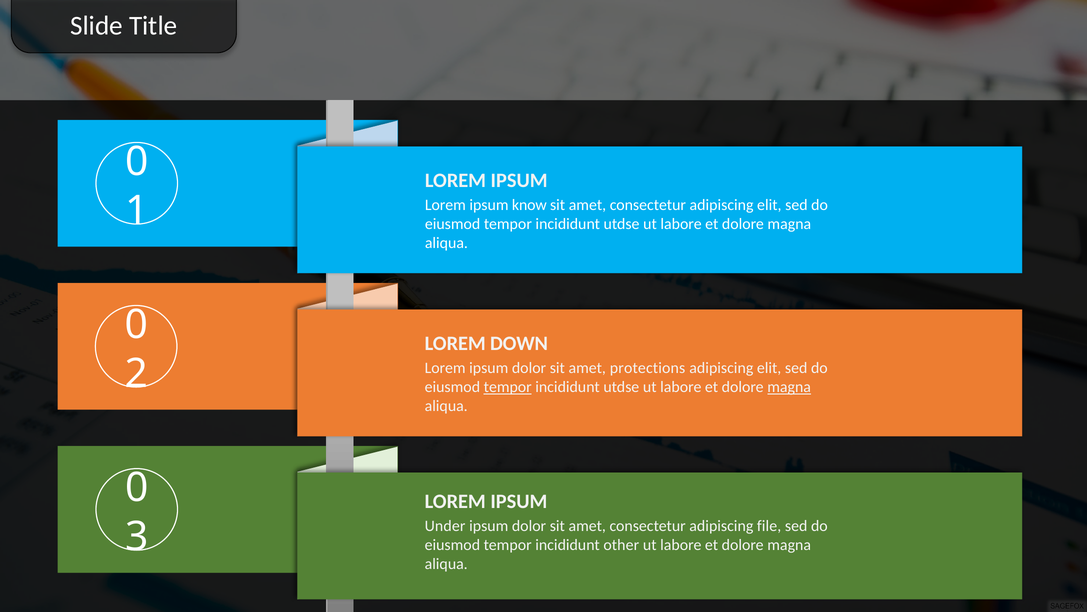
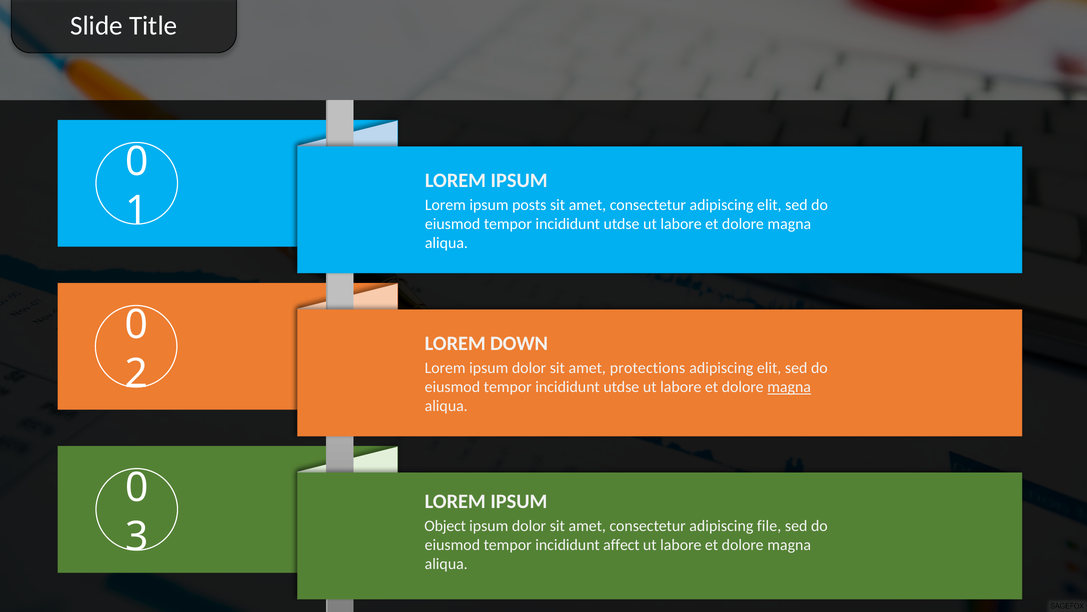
know: know -> posts
tempor at (508, 387) underline: present -> none
Under: Under -> Object
other: other -> affect
